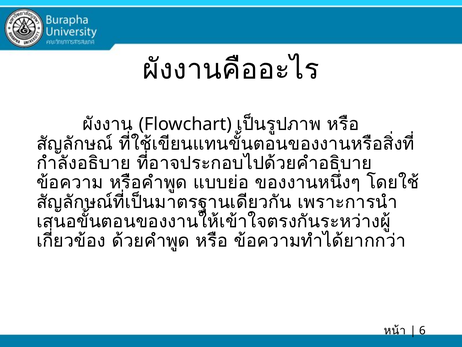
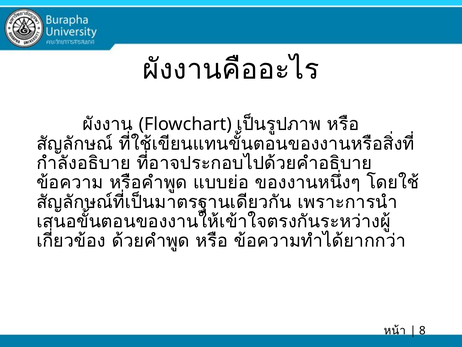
6: 6 -> 8
